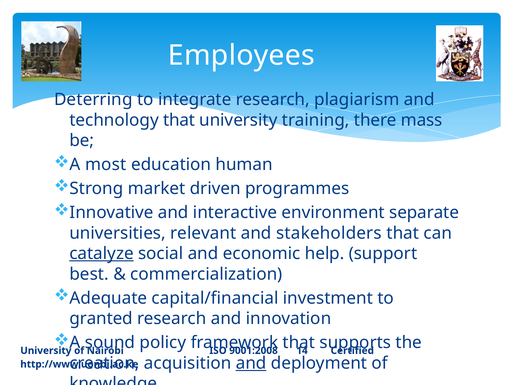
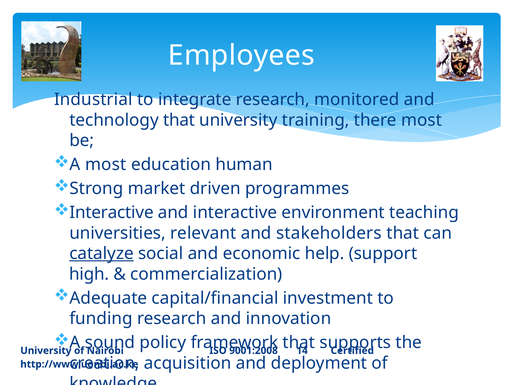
Deterring: Deterring -> Industrial
plagiarism: plagiarism -> monitored
there mass: mass -> most
Innovative at (112, 212): Innovative -> Interactive
separate: separate -> teaching
best: best -> high
granted: granted -> funding
and at (251, 363) underline: present -> none
